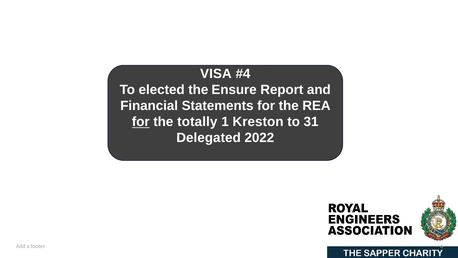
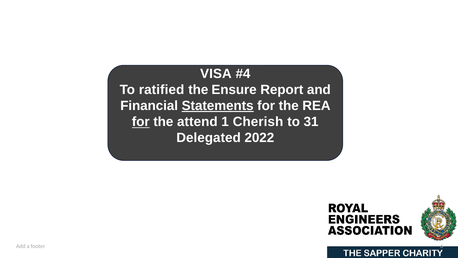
elected: elected -> ratified
Statements underline: none -> present
totally: totally -> attend
Kreston: Kreston -> Cherish
